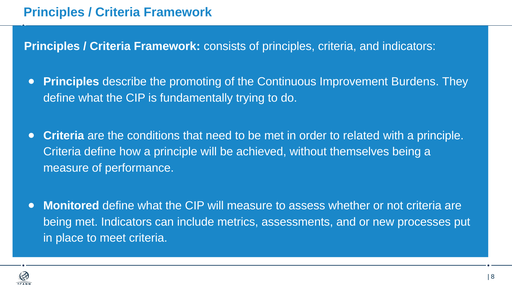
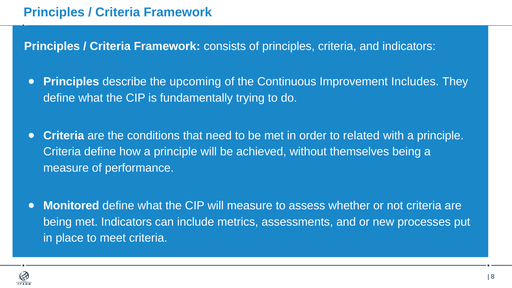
promoting: promoting -> upcoming
Burdens: Burdens -> Includes
